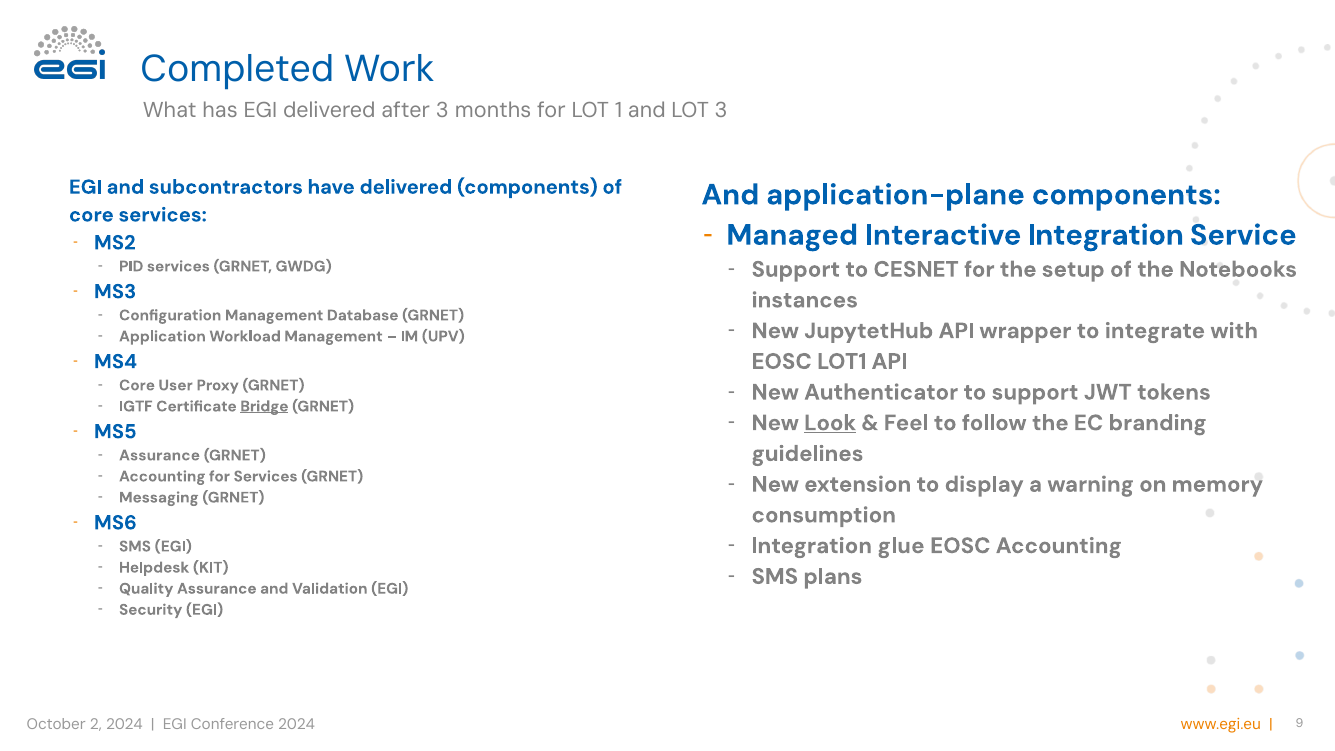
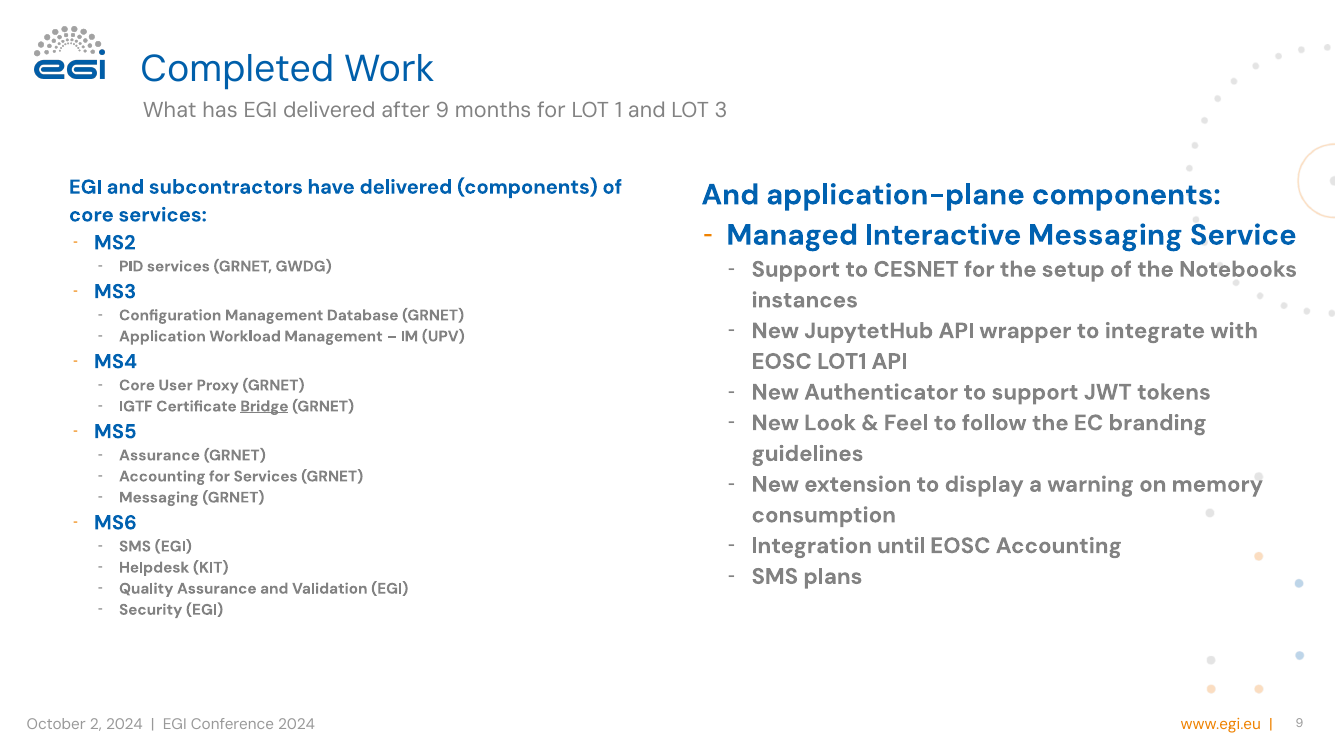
after 3: 3 -> 9
Interactive Integration: Integration -> Messaging
Look underline: present -> none
glue: glue -> until
